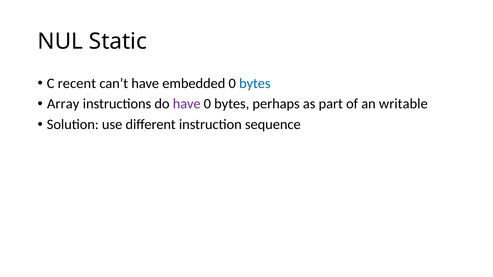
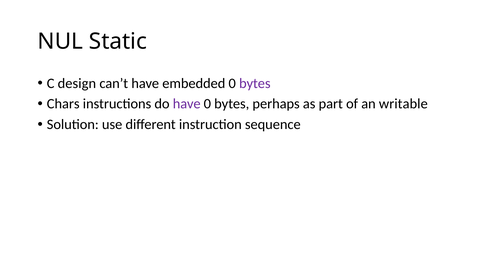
recent: recent -> design
bytes at (255, 83) colour: blue -> purple
Array: Array -> Chars
